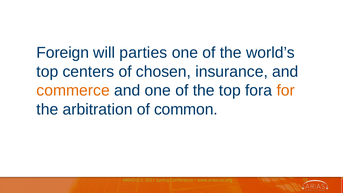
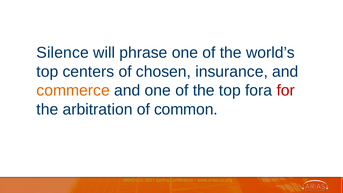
Foreign: Foreign -> Silence
parties: parties -> phrase
for colour: orange -> red
